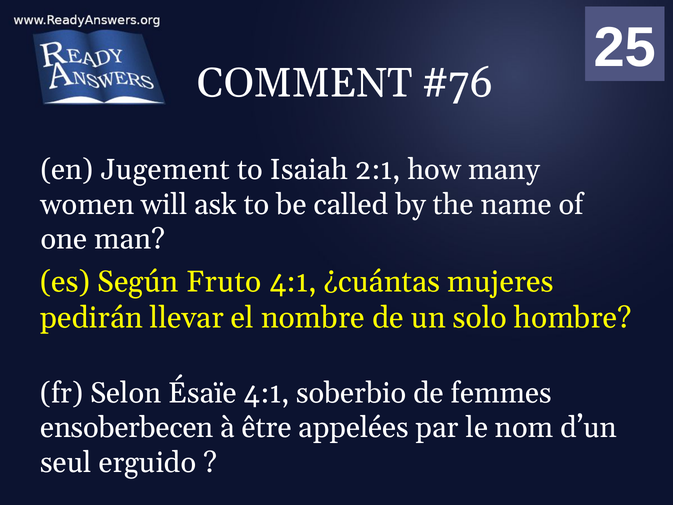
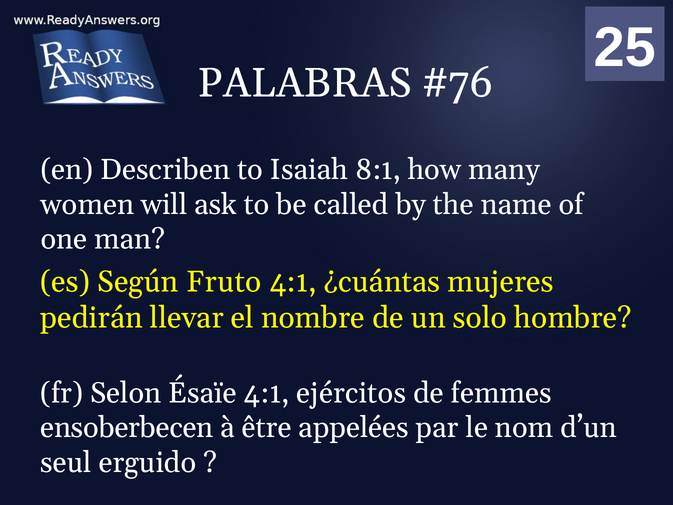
COMMENT: COMMENT -> PALABRAS
Jugement: Jugement -> Describen
2:1: 2:1 -> 8:1
soberbio: soberbio -> ejércitos
